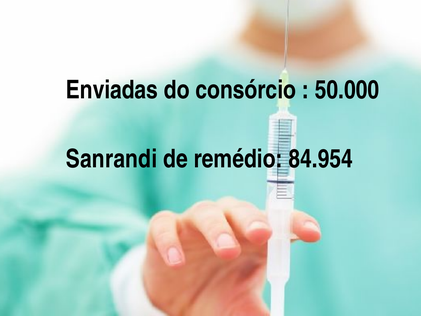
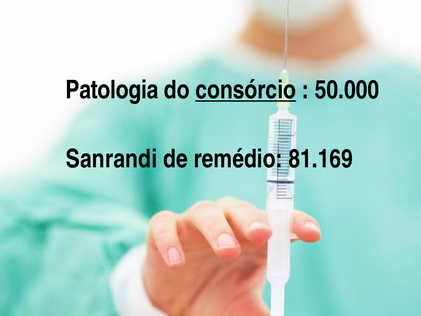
Enviadas: Enviadas -> Patologia
consórcio underline: none -> present
84.954: 84.954 -> 81.169
